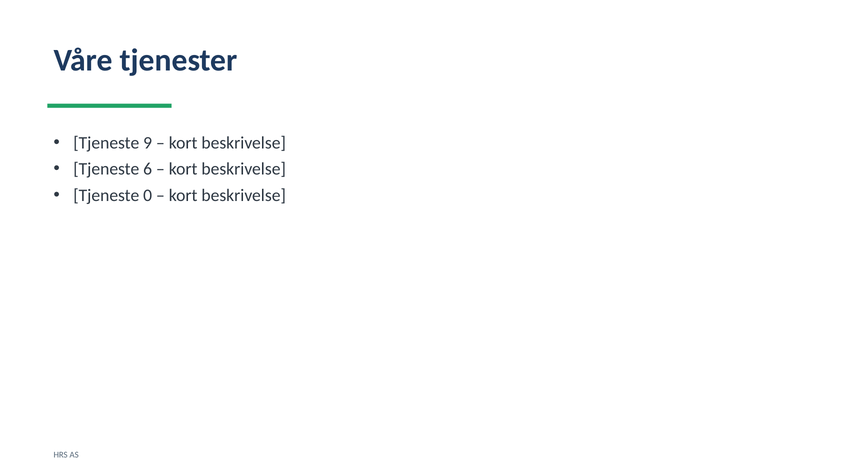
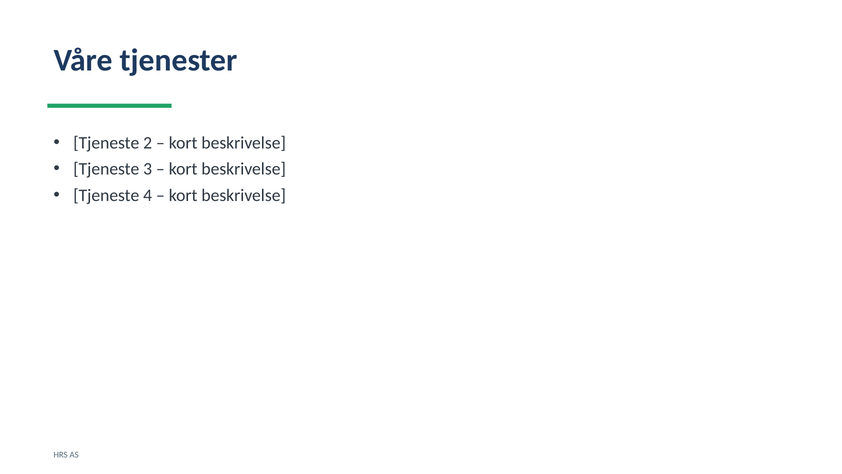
9: 9 -> 2
6: 6 -> 3
0: 0 -> 4
